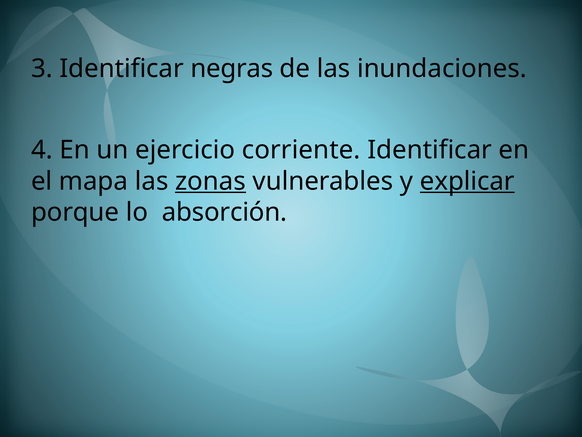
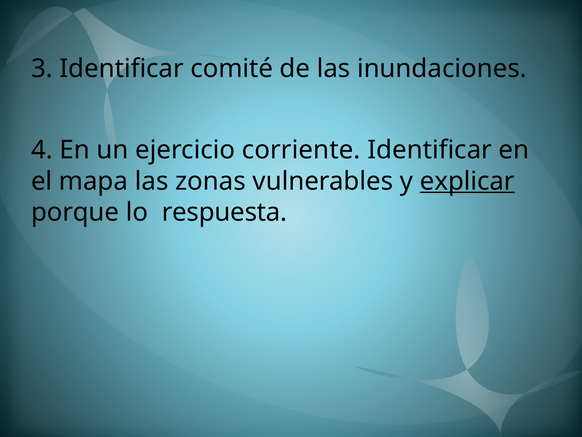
negras: negras -> comité
zonas underline: present -> none
absorción: absorción -> respuesta
